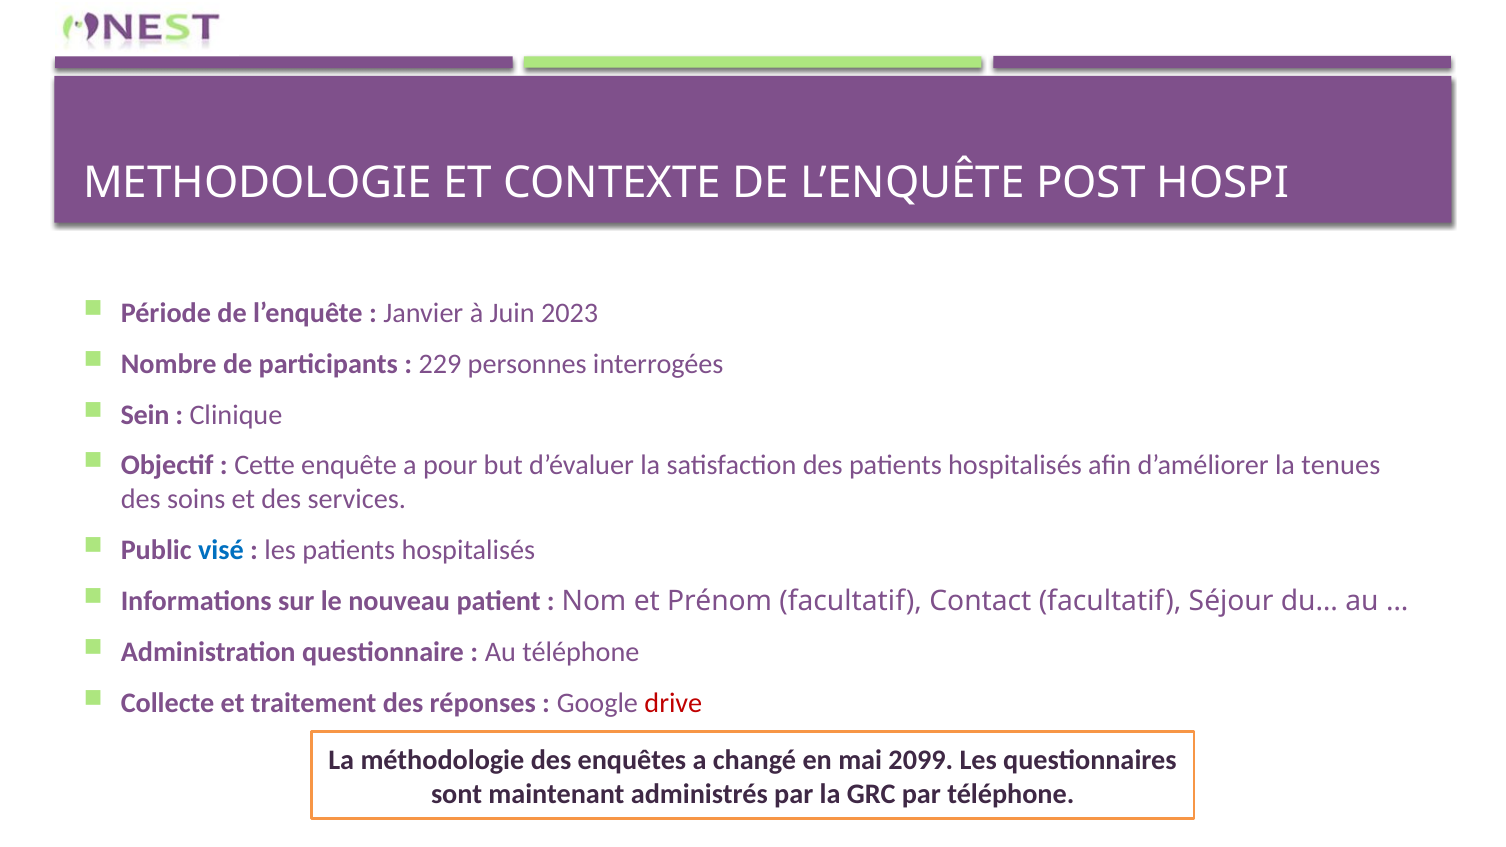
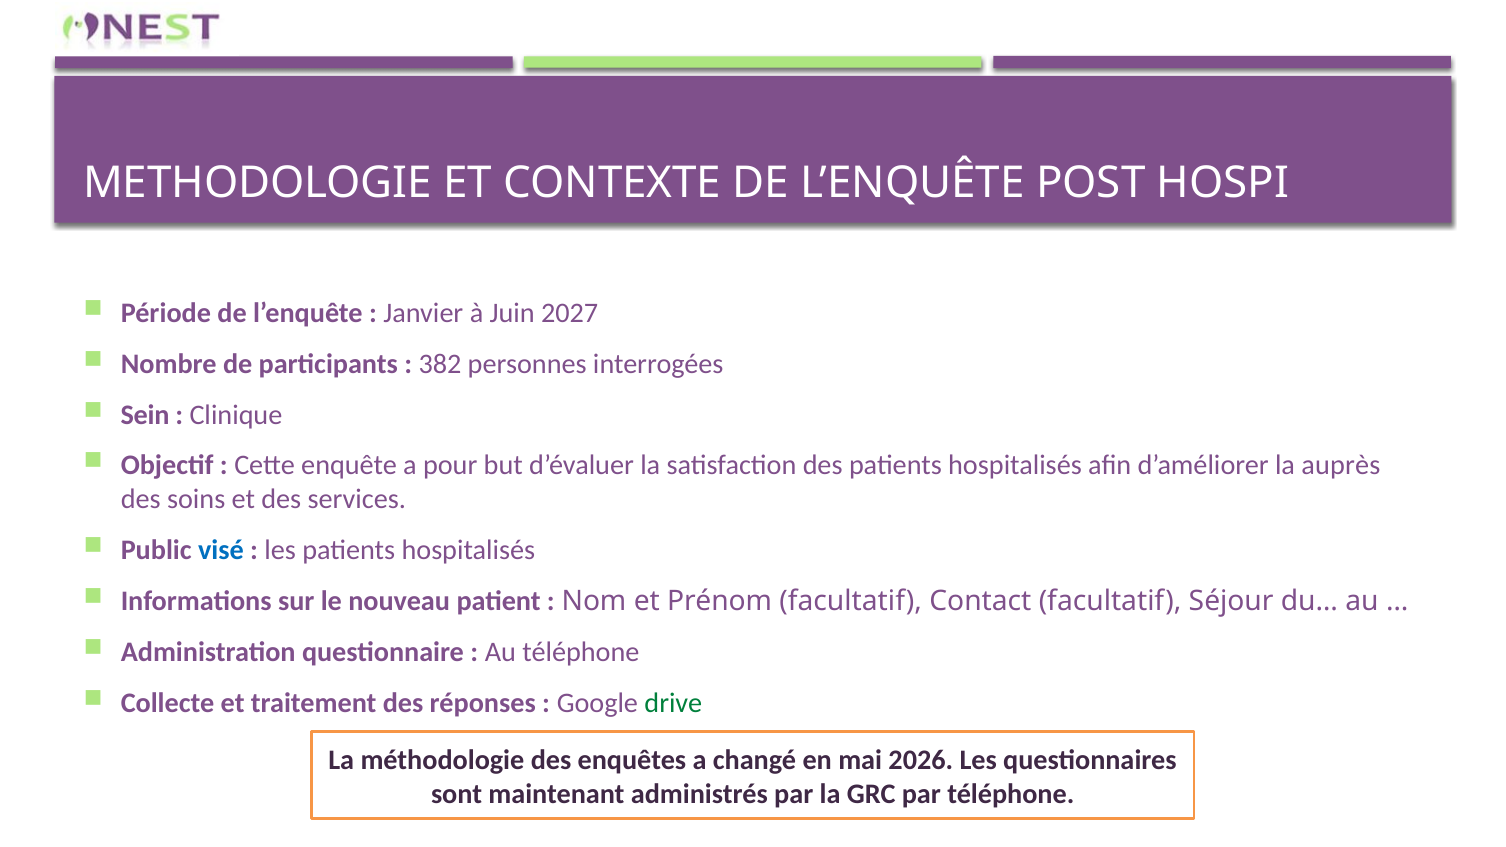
2023: 2023 -> 2027
229: 229 -> 382
tenues: tenues -> auprès
drive colour: red -> green
2099: 2099 -> 2026
